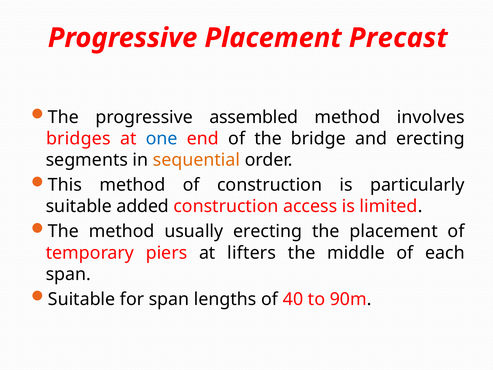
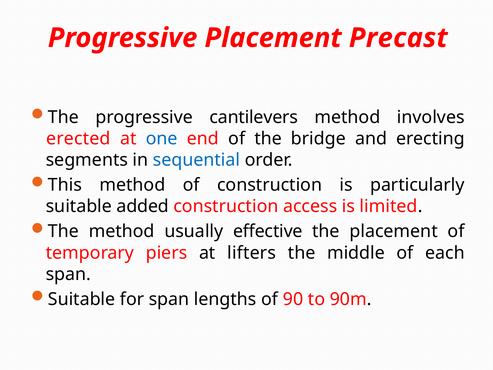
assembled: assembled -> cantilevers
bridges: bridges -> erected
sequential colour: orange -> blue
usually erecting: erecting -> effective
40: 40 -> 90
